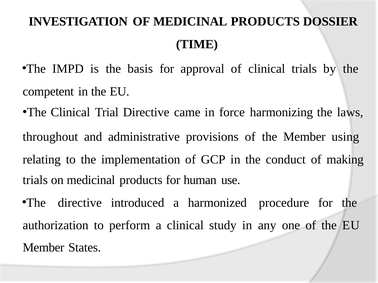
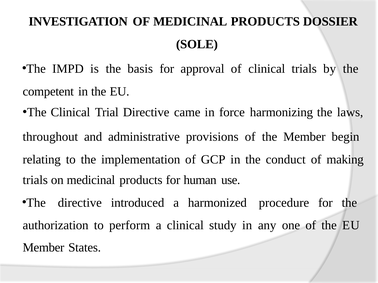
TIME: TIME -> SOLE
using: using -> begin
